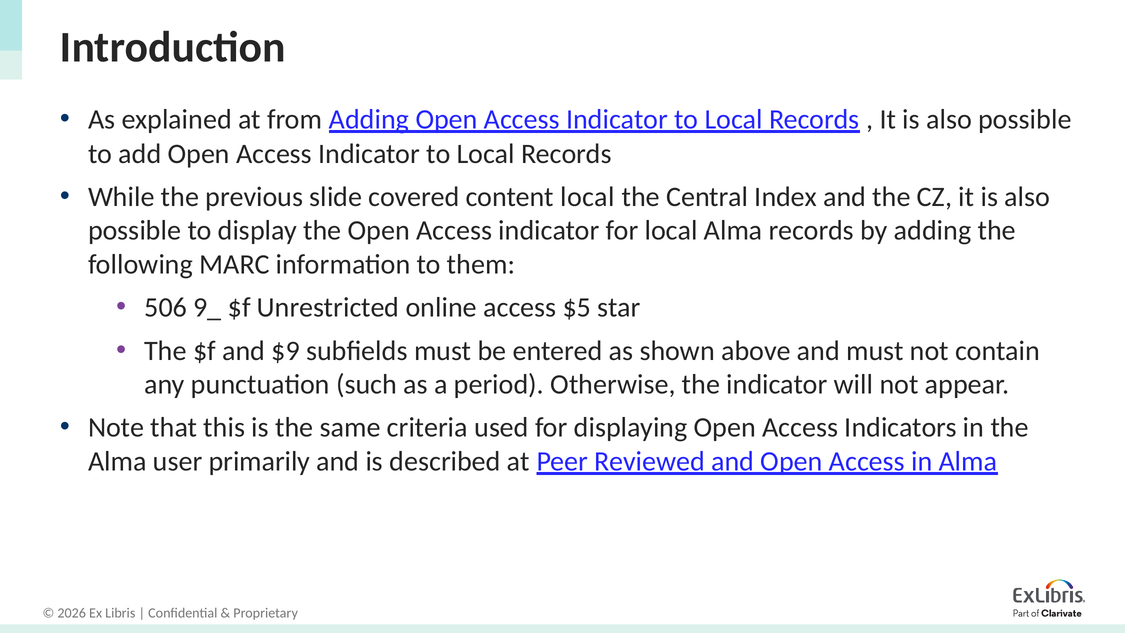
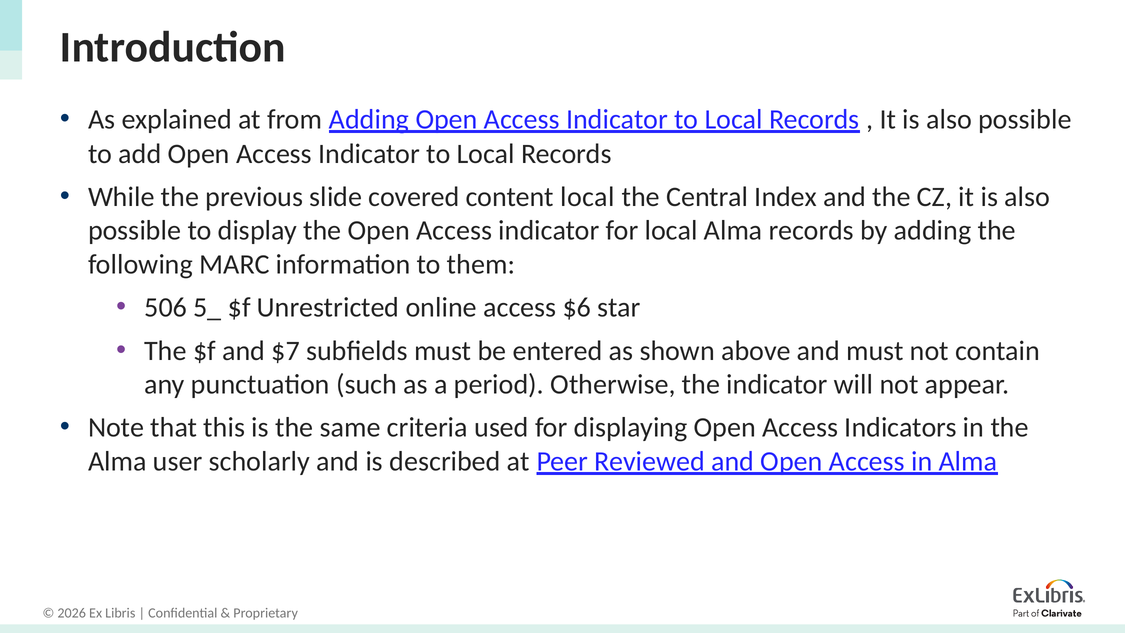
9_: 9_ -> 5_
$5: $5 -> $6
$9: $9 -> $7
primarily: primarily -> scholarly
